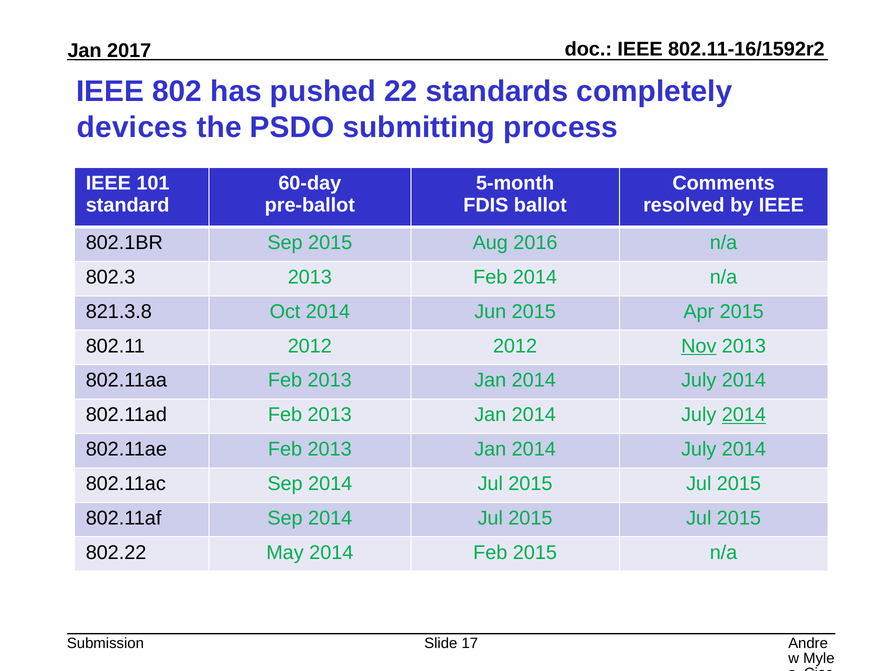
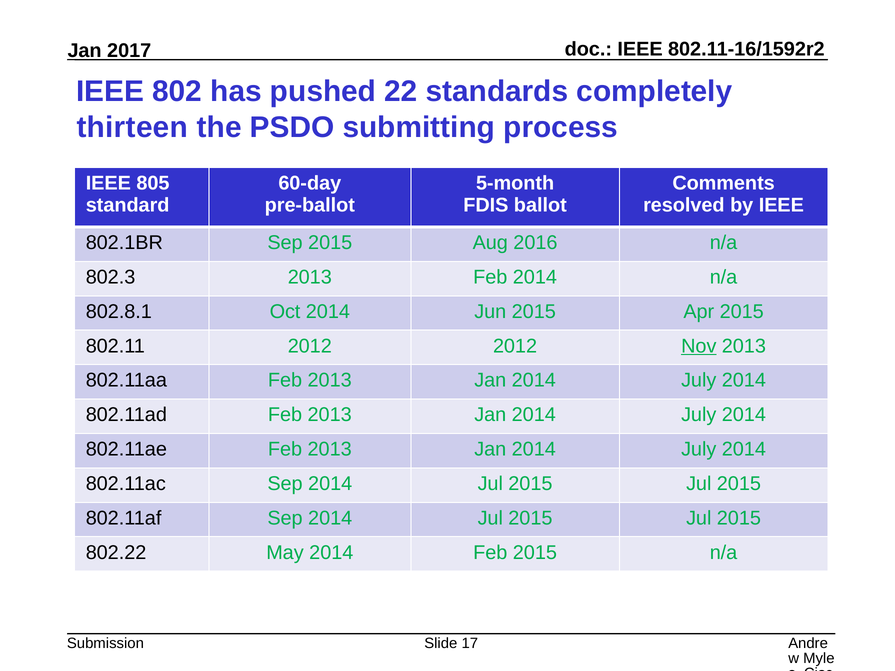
devices: devices -> thirteen
101: 101 -> 805
821.3.8: 821.3.8 -> 802.8.1
2014 at (744, 415) underline: present -> none
